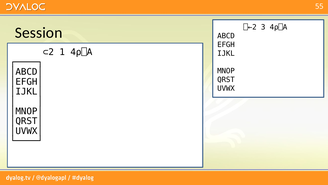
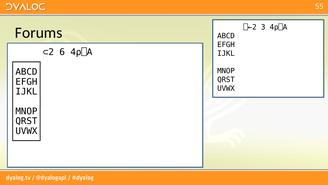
Session: Session -> Forums
1: 1 -> 6
